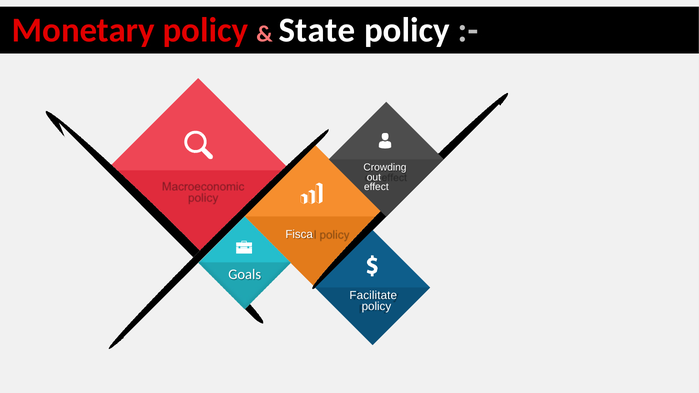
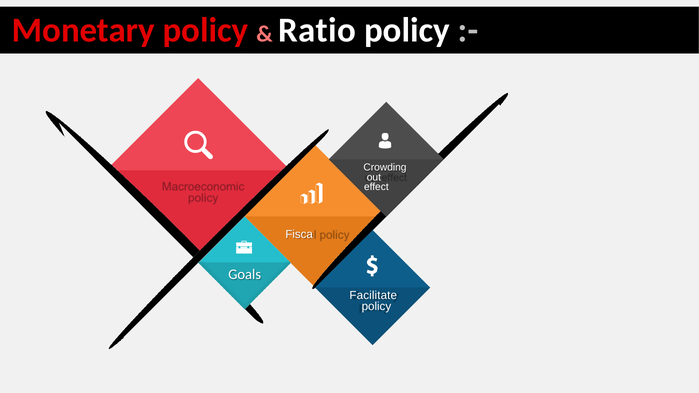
State: State -> Ratio
